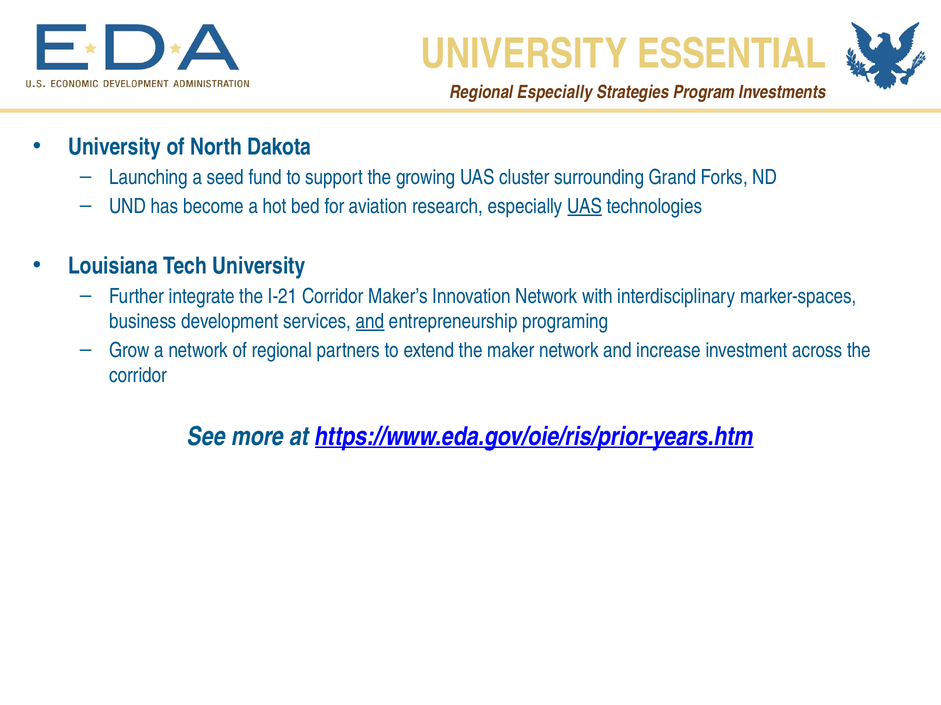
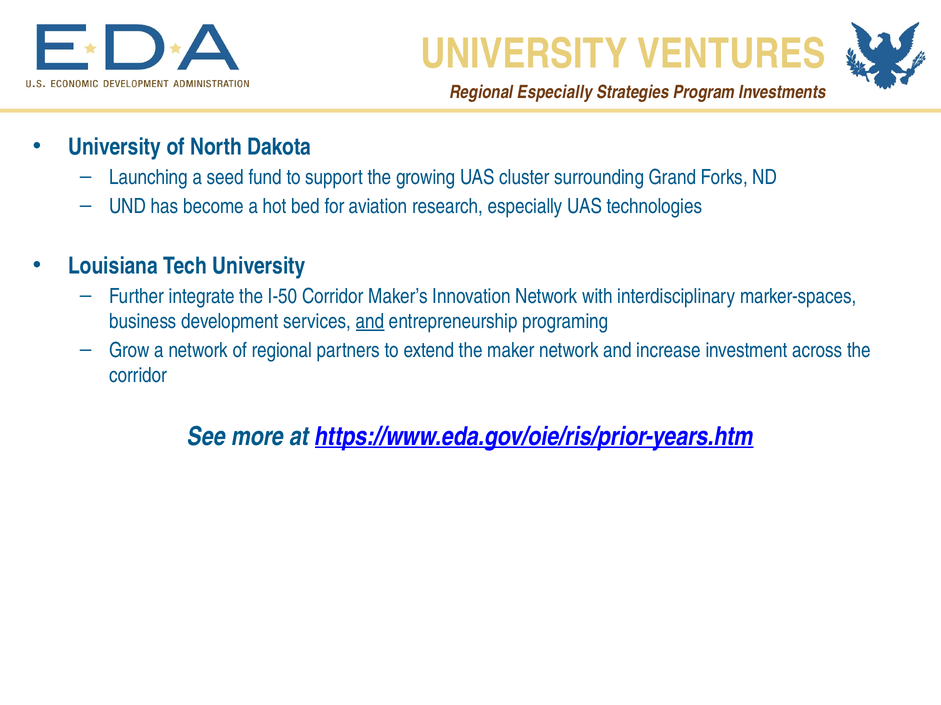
ESSENTIAL: ESSENTIAL -> VENTURES
UAS at (585, 206) underline: present -> none
I-21: I-21 -> I-50
